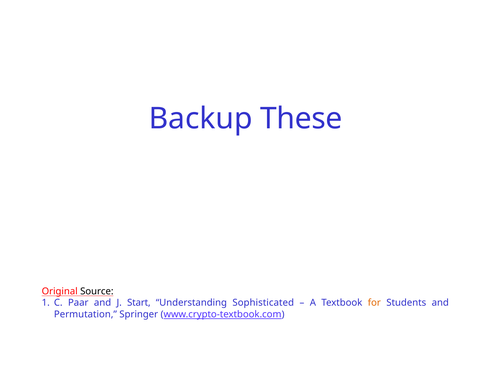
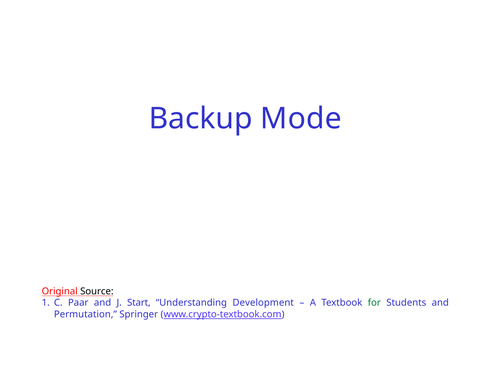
These: These -> Mode
Sophisticated: Sophisticated -> Development
for colour: orange -> green
